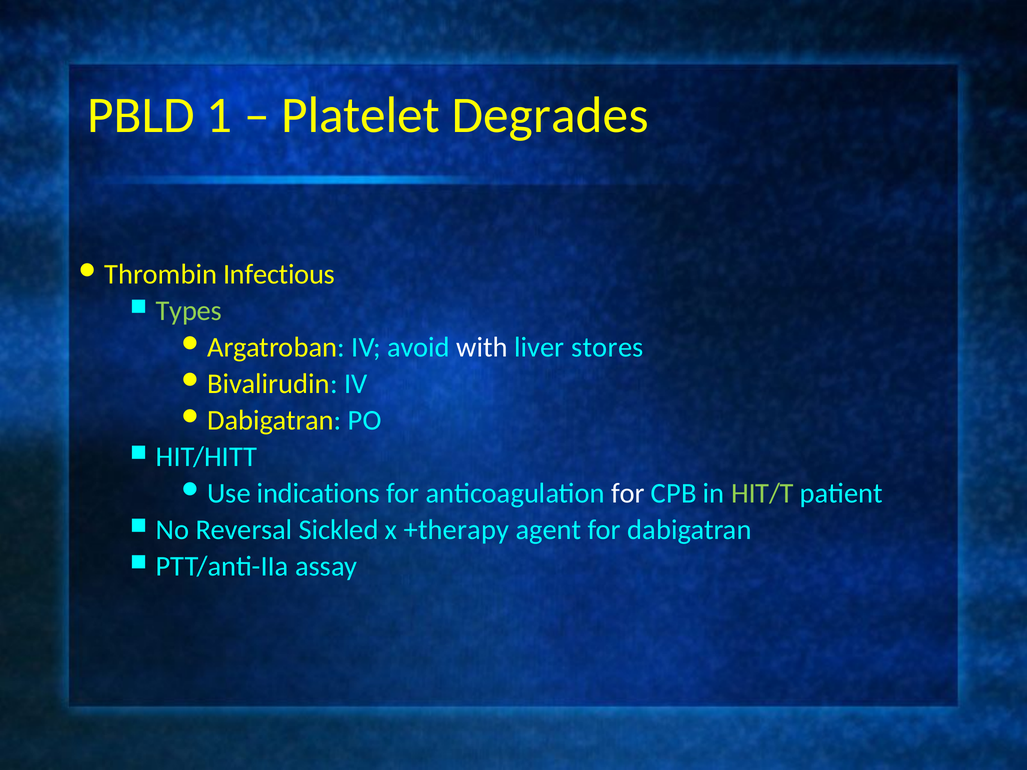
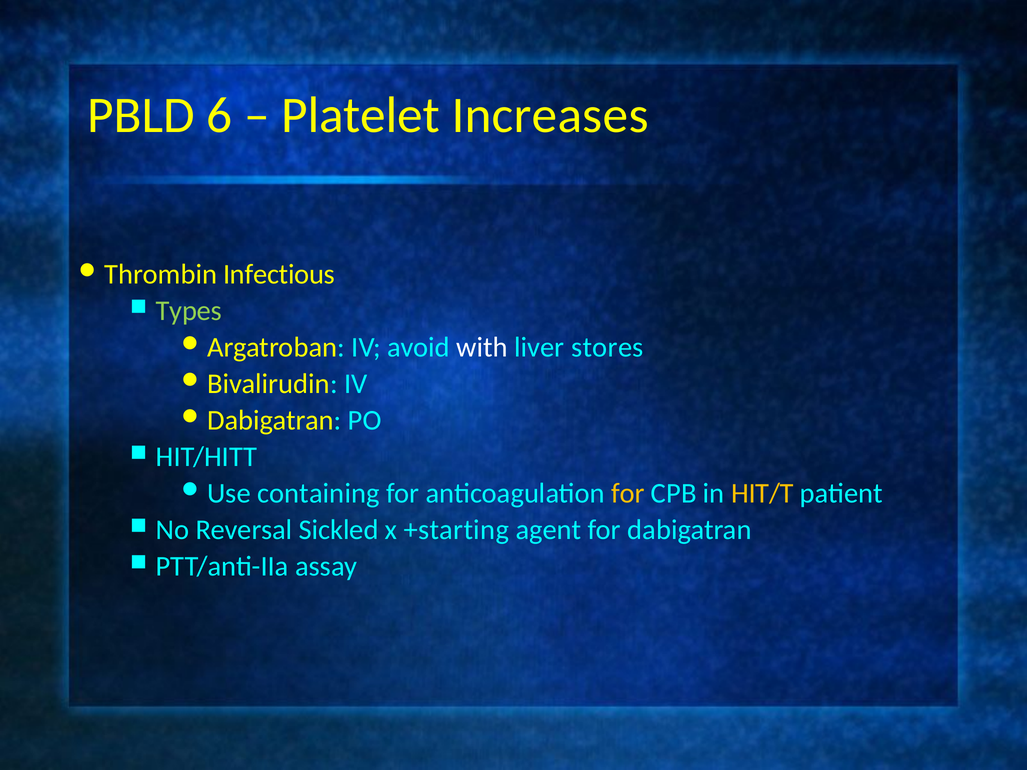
1: 1 -> 6
Degrades: Degrades -> Increases
indications: indications -> containing
for at (628, 493) colour: white -> yellow
HIT/T colour: light green -> yellow
+therapy: +therapy -> +starting
